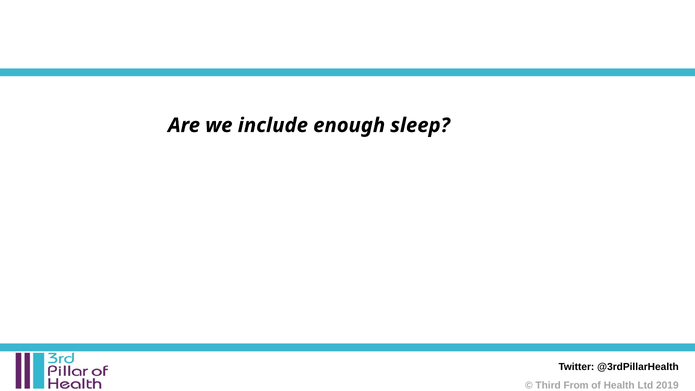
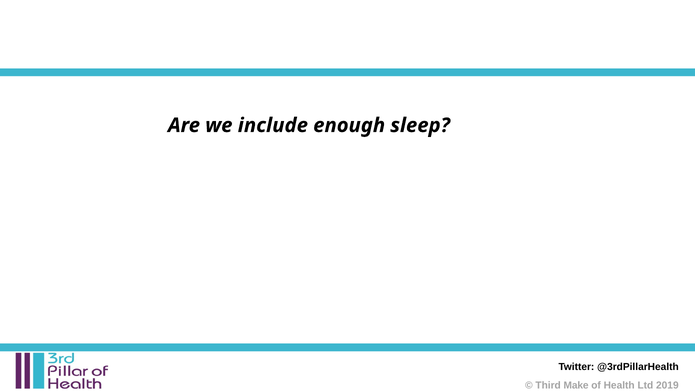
From: From -> Make
